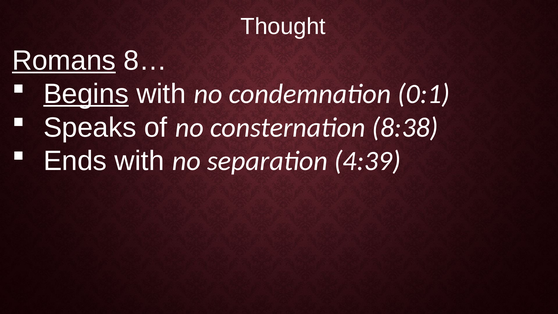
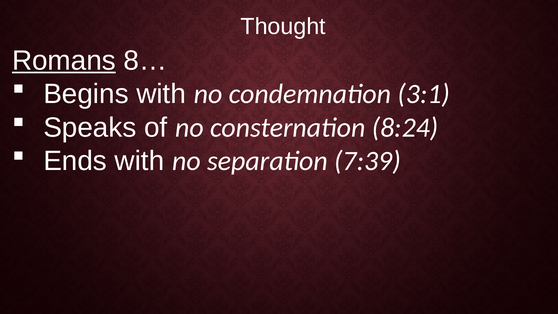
Begins underline: present -> none
0:1: 0:1 -> 3:1
8:38: 8:38 -> 8:24
4:39: 4:39 -> 7:39
